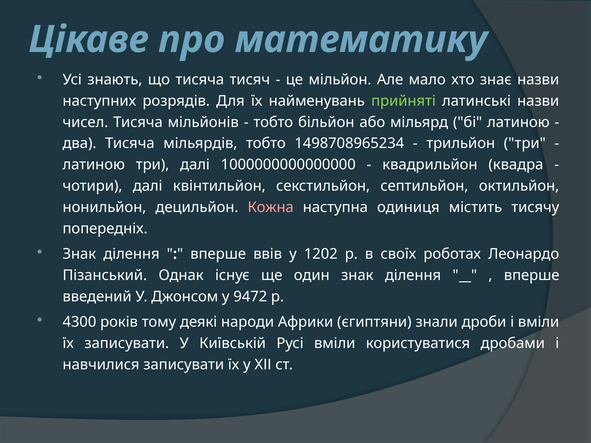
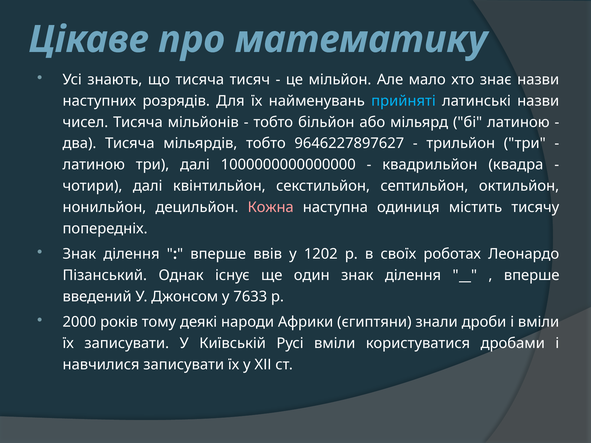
прийняті colour: light green -> light blue
1498708965234: 1498708965234 -> 9646227897627
9472: 9472 -> 7633
4300: 4300 -> 2000
